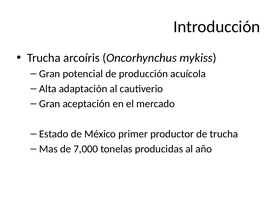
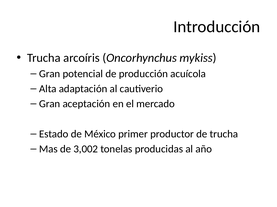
7,000: 7,000 -> 3,002
